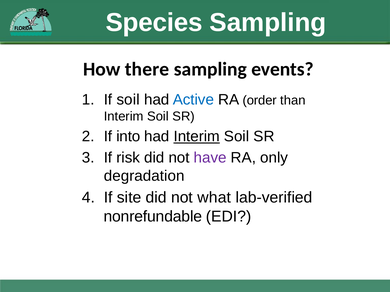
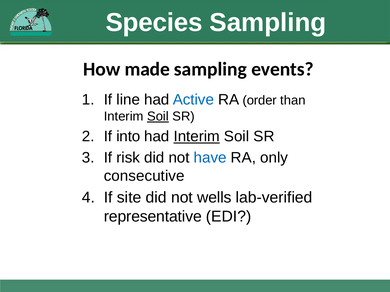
there: there -> made
If soil: soil -> line
Soil at (158, 117) underline: none -> present
have colour: purple -> blue
degradation: degradation -> consecutive
what: what -> wells
nonrefundable: nonrefundable -> representative
